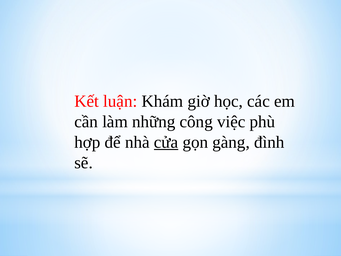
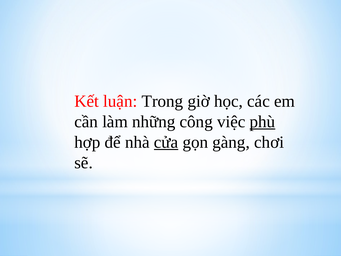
Khám: Khám -> Trong
phù underline: none -> present
đình: đình -> chơi
